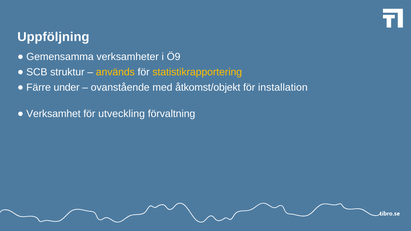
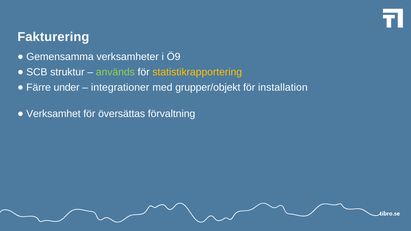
Uppföljning: Uppföljning -> Fakturering
används colour: yellow -> light green
ovanstående: ovanstående -> integrationer
åtkomst/objekt: åtkomst/objekt -> grupper/objekt
utveckling: utveckling -> översättas
